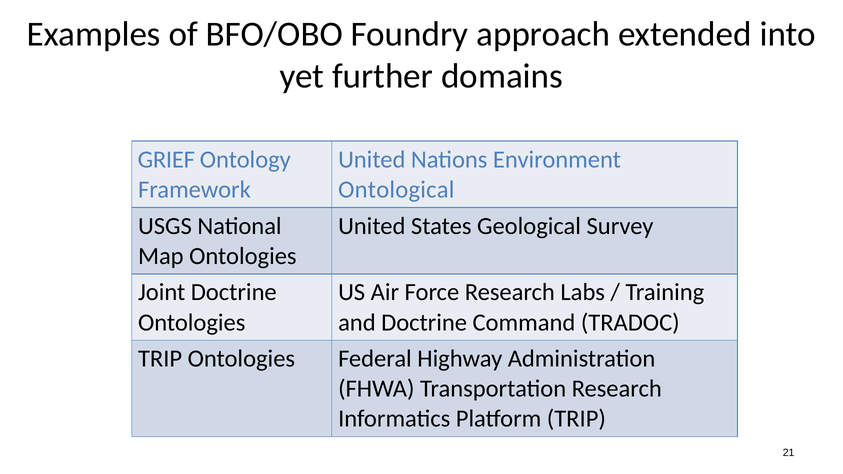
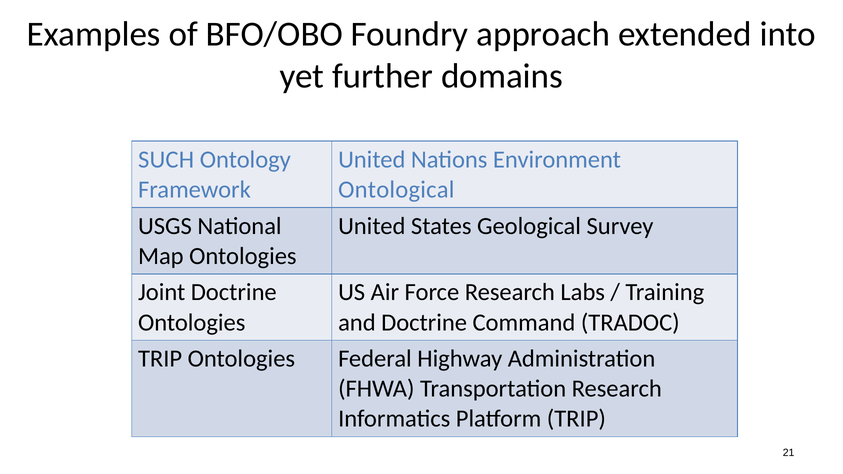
GRIEF: GRIEF -> SUCH
